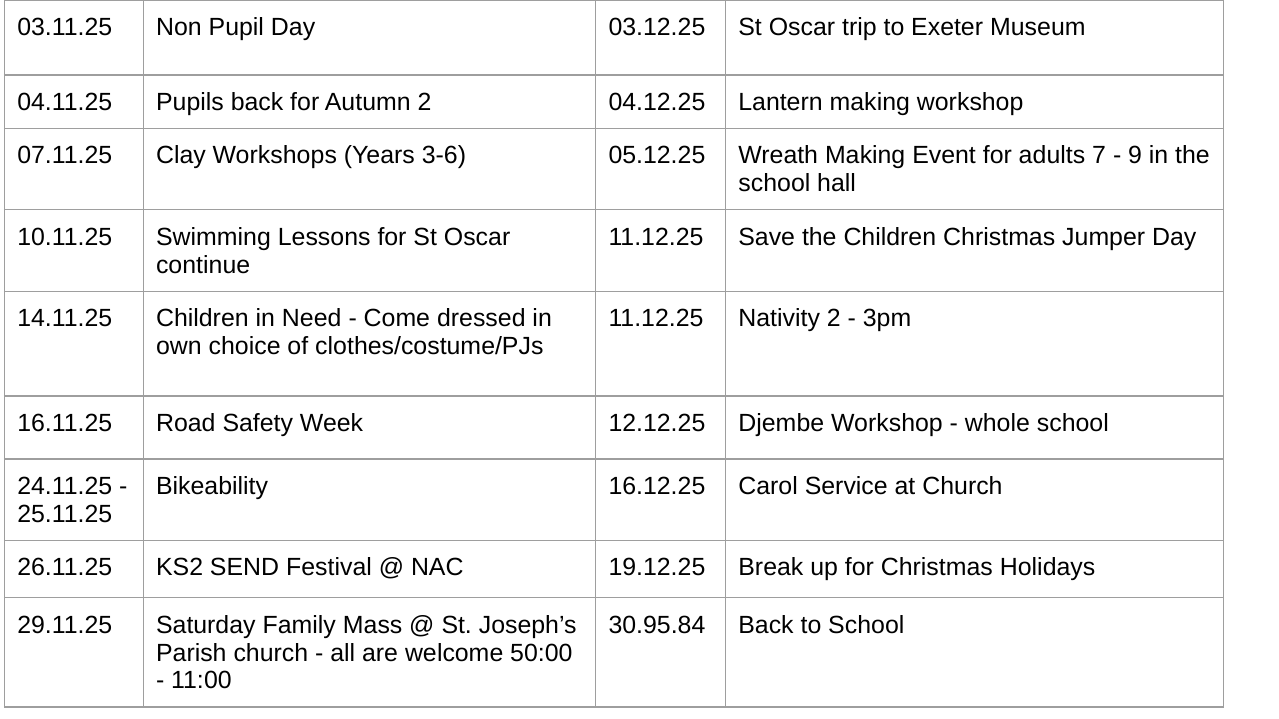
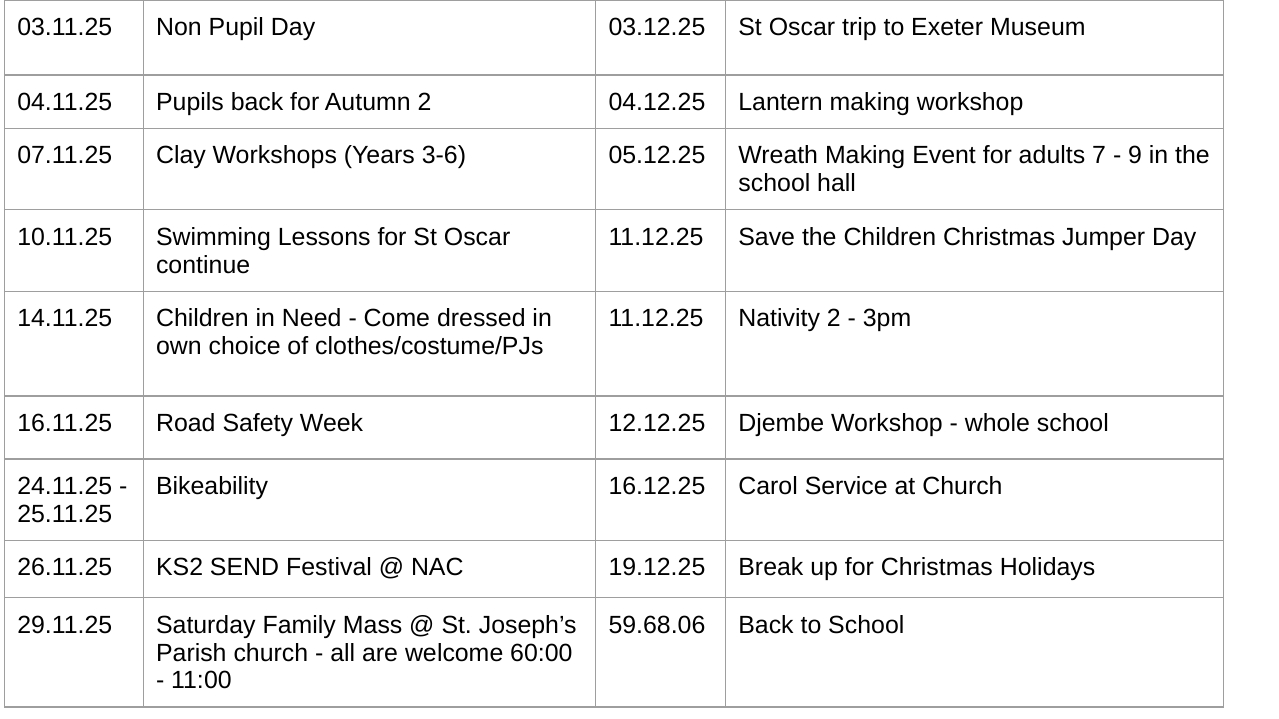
30.95.84: 30.95.84 -> 59.68.06
50:00: 50:00 -> 60:00
